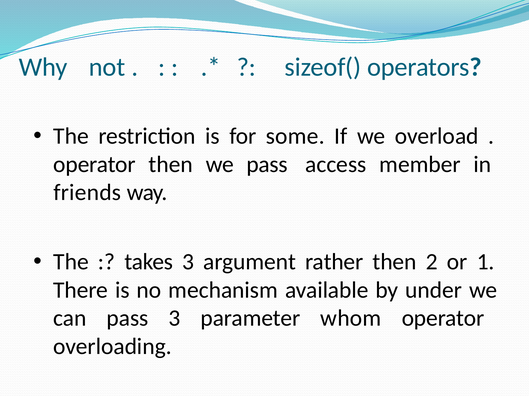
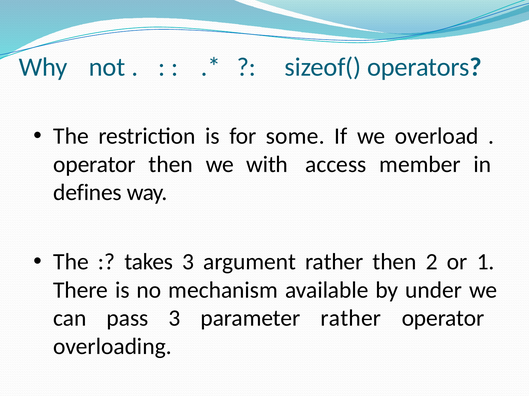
we pass: pass -> with
friends: friends -> defines
parameter whom: whom -> rather
